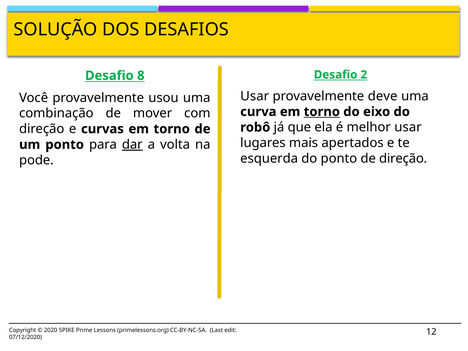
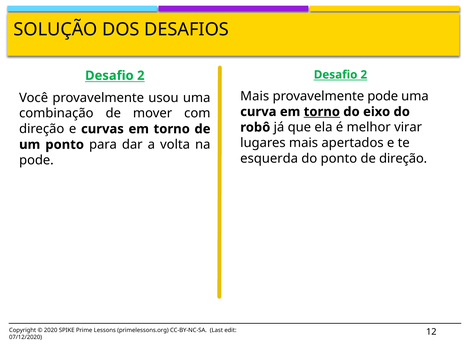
8 at (141, 76): 8 -> 2
Usar at (255, 96): Usar -> Mais
provavelmente deve: deve -> pode
melhor usar: usar -> virar
dar underline: present -> none
